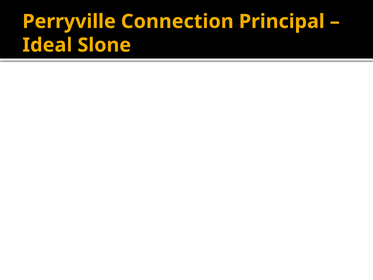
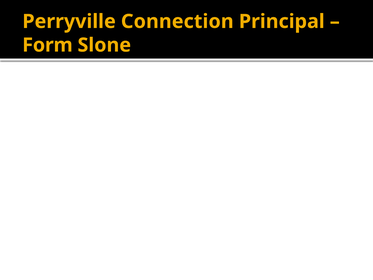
Ideal: Ideal -> Form
